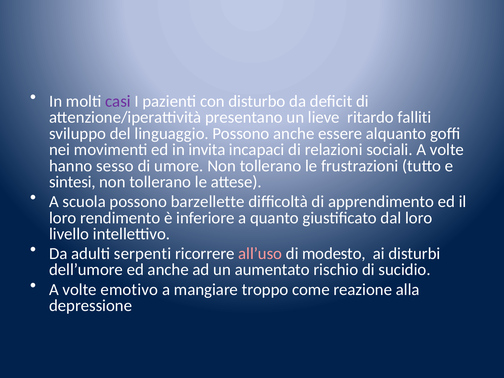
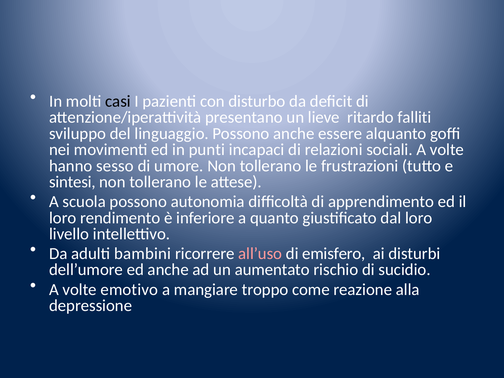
casi colour: purple -> black
invita: invita -> punti
barzellette: barzellette -> autonomia
serpenti: serpenti -> bambini
modesto: modesto -> emisfero
